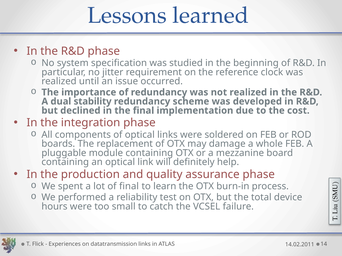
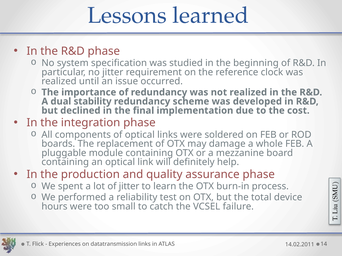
of final: final -> jitter
